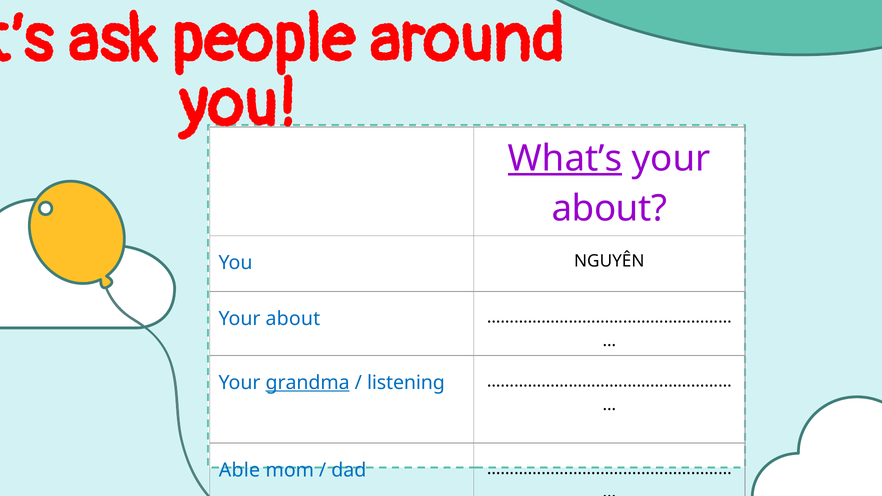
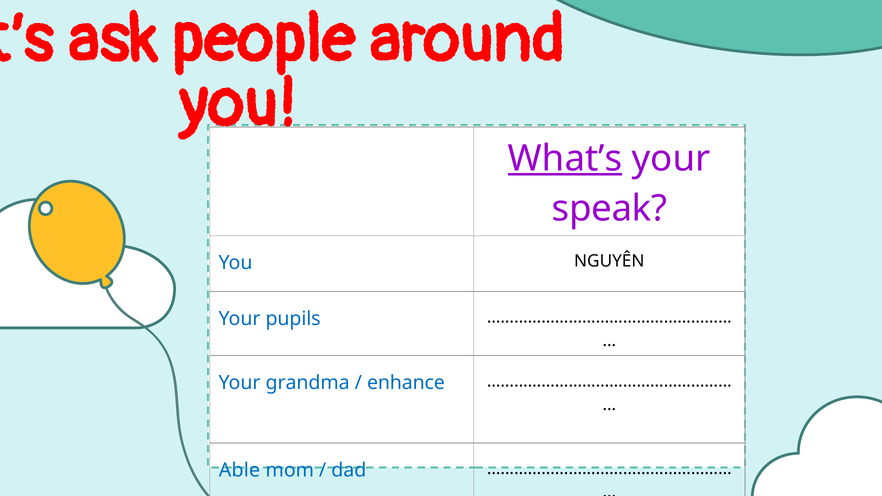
about at (609, 209): about -> speak
about at (293, 319): about -> pupils
grandma underline: present -> none
listening: listening -> enhance
